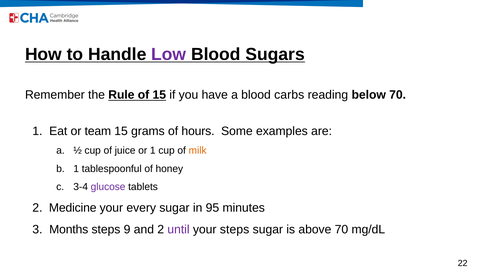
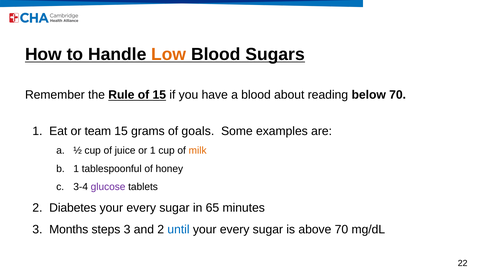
Low colour: purple -> orange
carbs: carbs -> about
hours: hours -> goals
Medicine: Medicine -> Diabetes
95: 95 -> 65
steps 9: 9 -> 3
until colour: purple -> blue
steps at (235, 229): steps -> every
